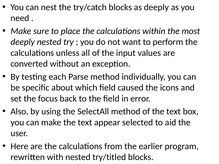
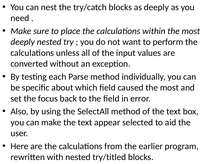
caused the icons: icons -> most
